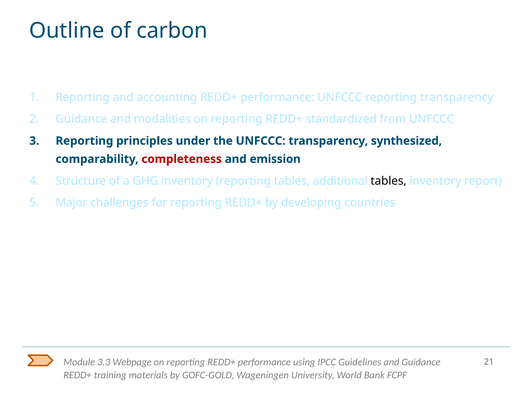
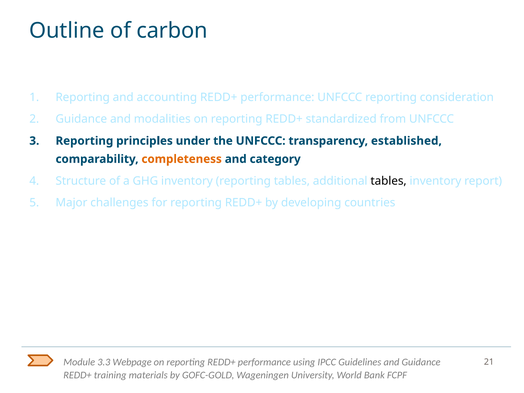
reporting transparency: transparency -> consideration
synthesized: synthesized -> established
completeness colour: red -> orange
emission: emission -> category
